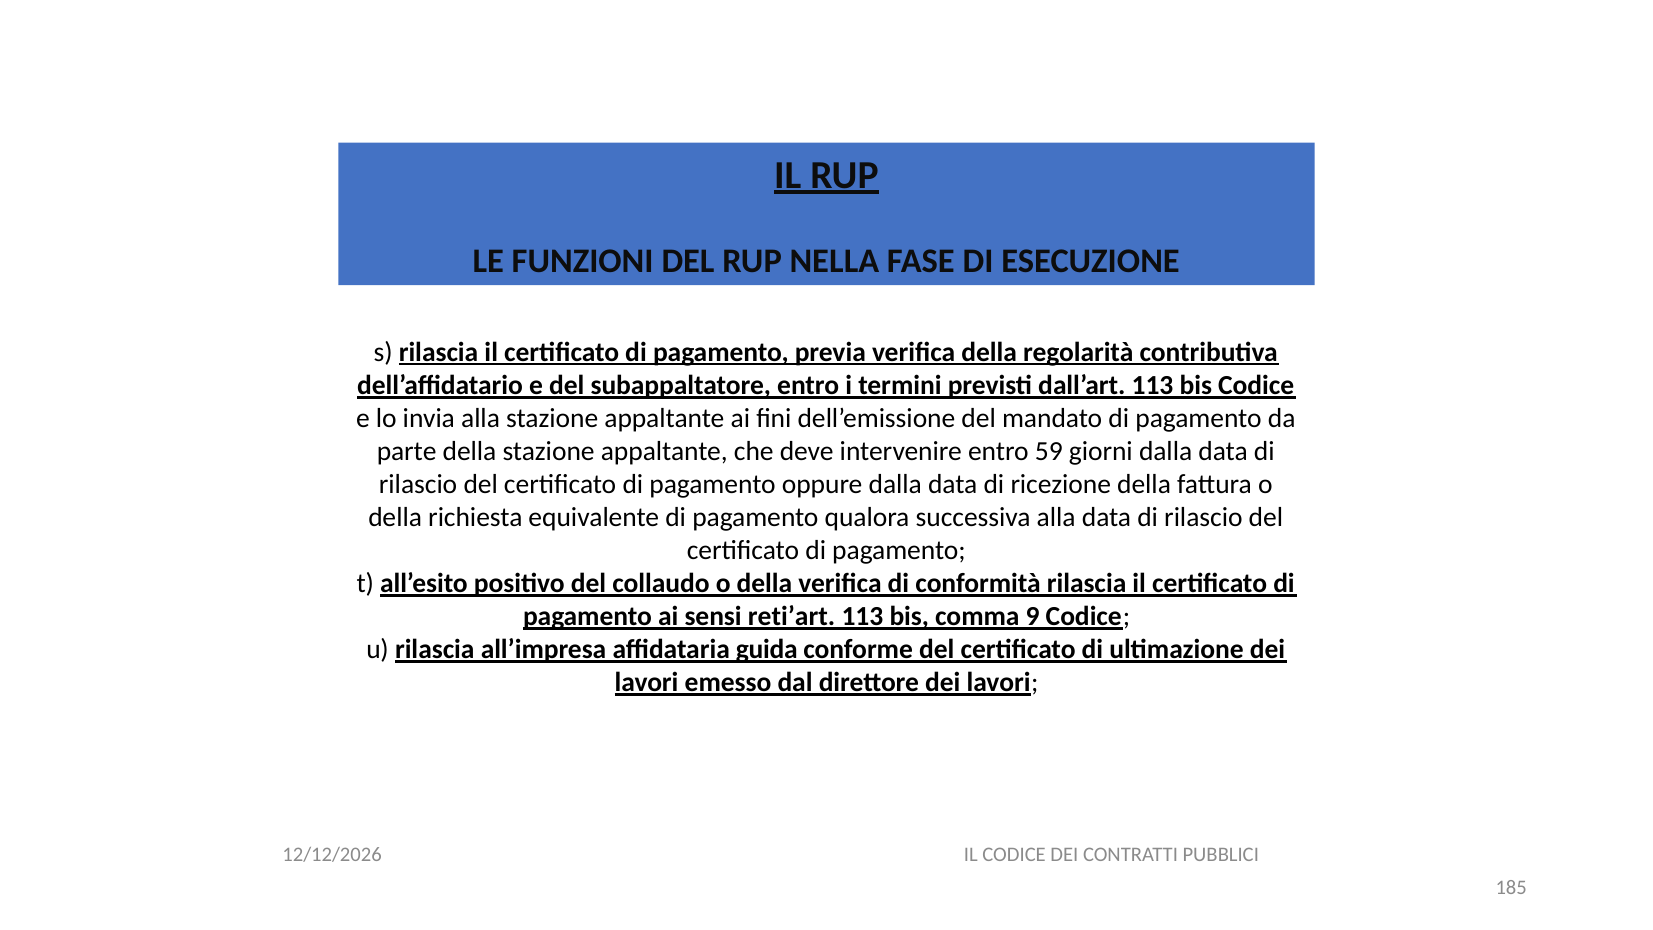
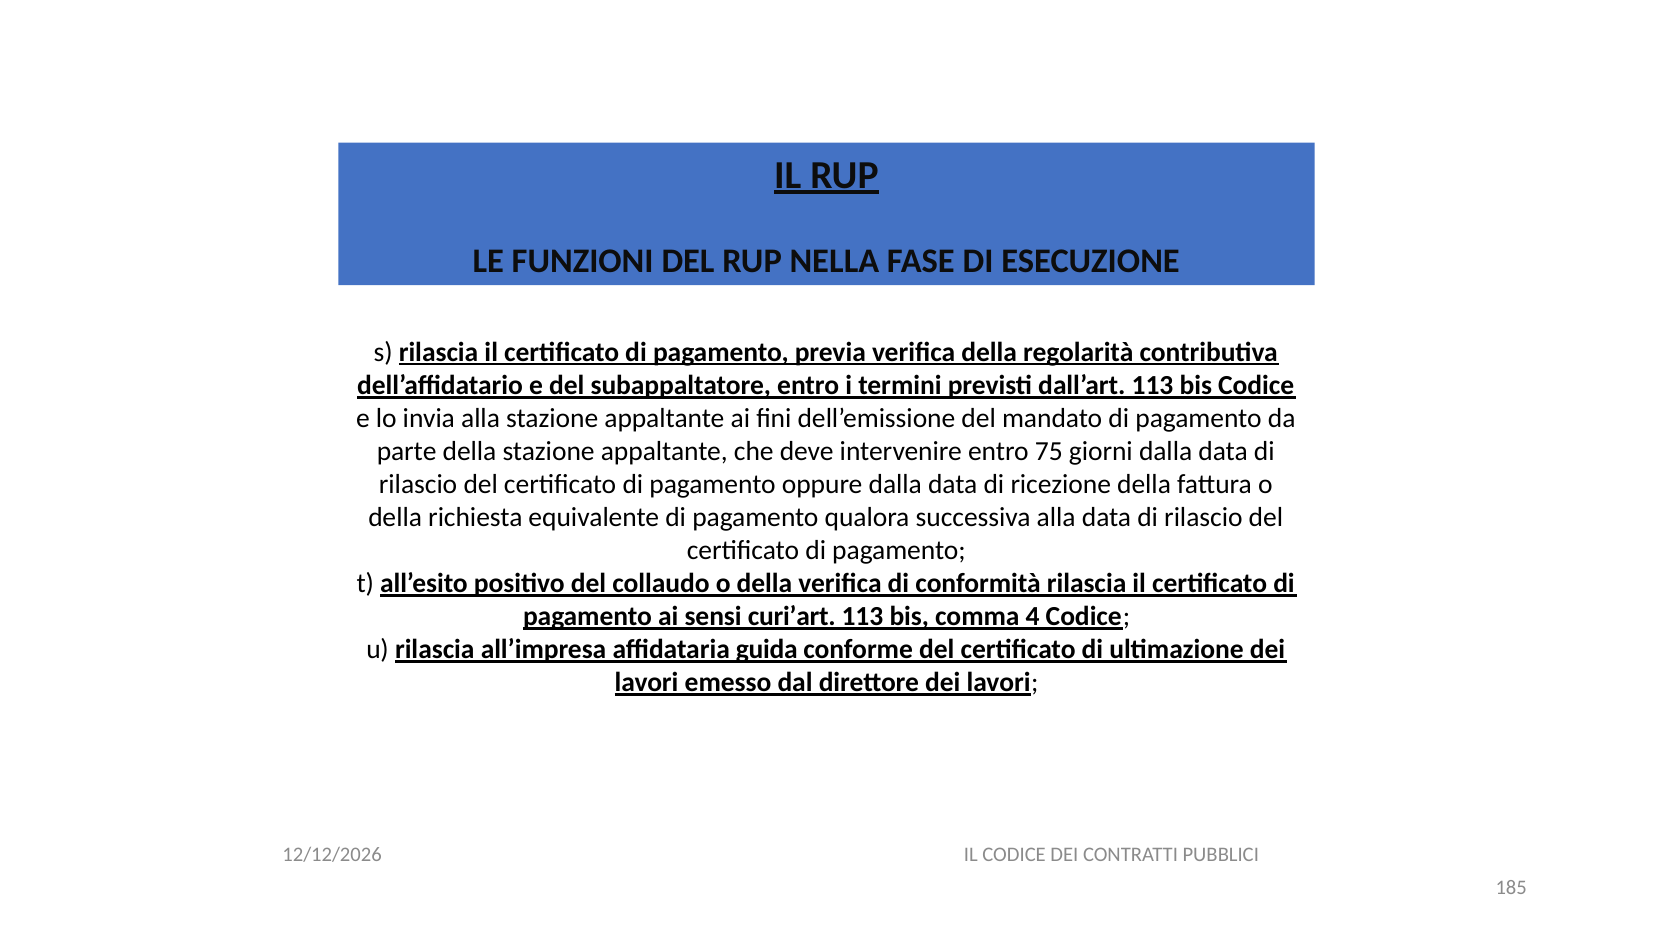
59: 59 -> 75
reti’art: reti’art -> curi’art
9: 9 -> 4
